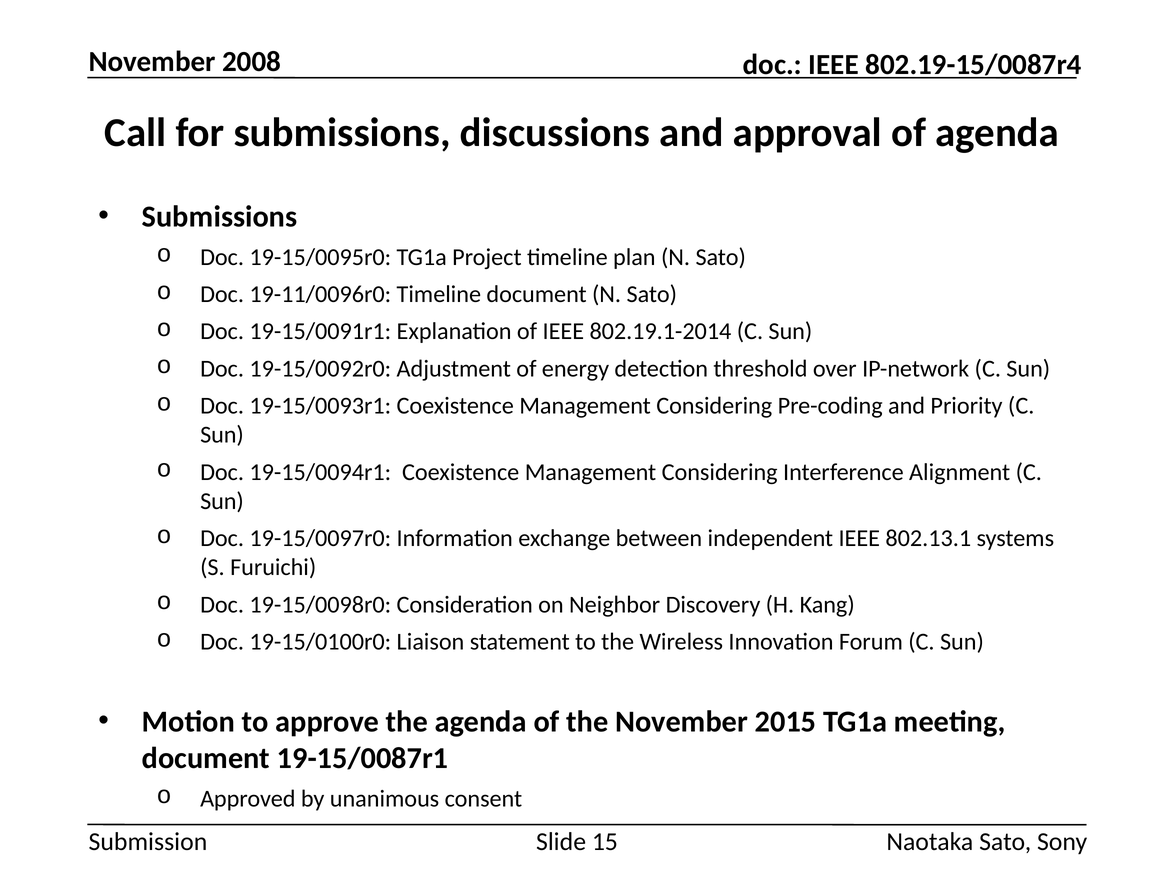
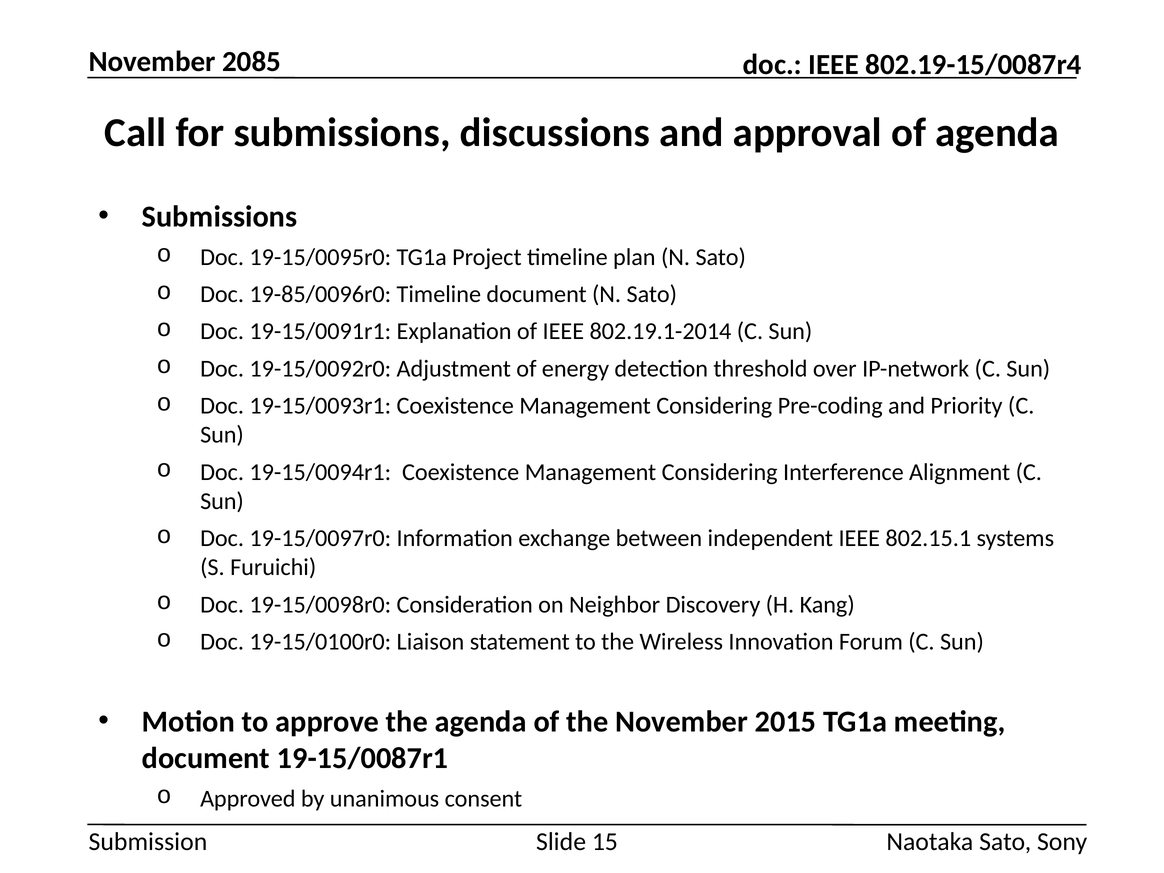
2008: 2008 -> 2085
19-11/0096r0: 19-11/0096r0 -> 19-85/0096r0
802.13.1: 802.13.1 -> 802.15.1
